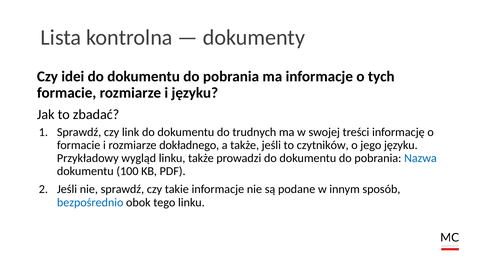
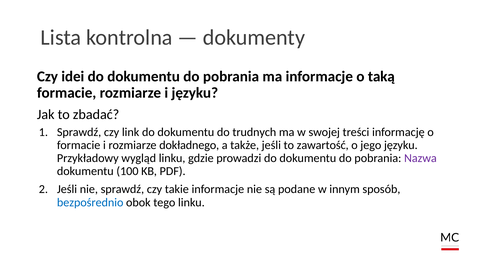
tych: tych -> taką
czytników: czytników -> zawartość
linku także: także -> gdzie
Nazwa colour: blue -> purple
